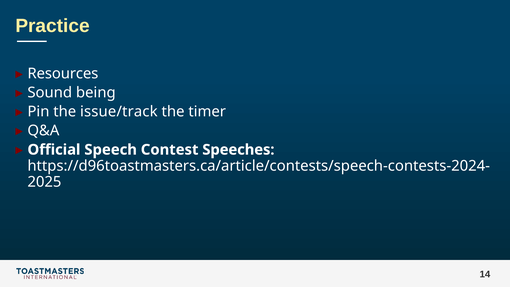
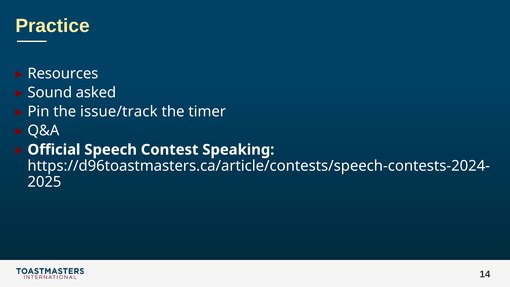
being: being -> asked
Speeches: Speeches -> Speaking
